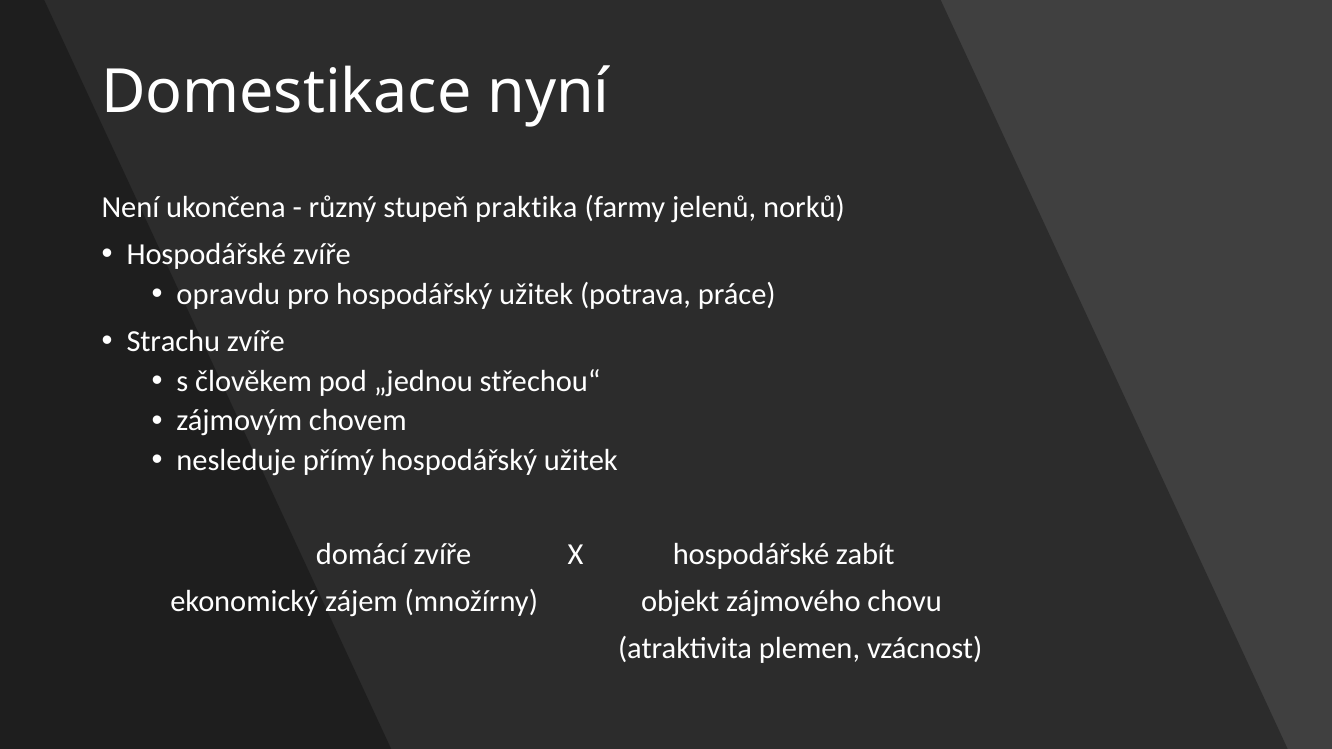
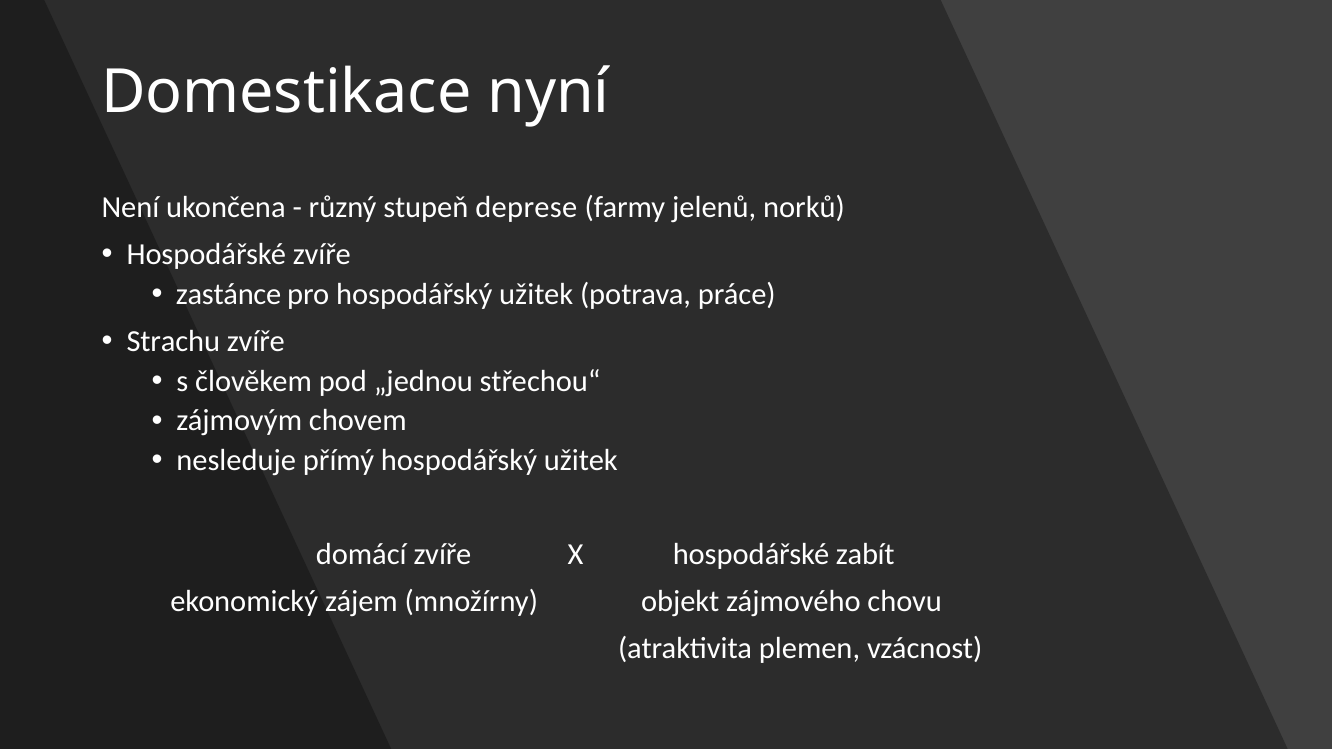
praktika: praktika -> deprese
opravdu: opravdu -> zastánce
